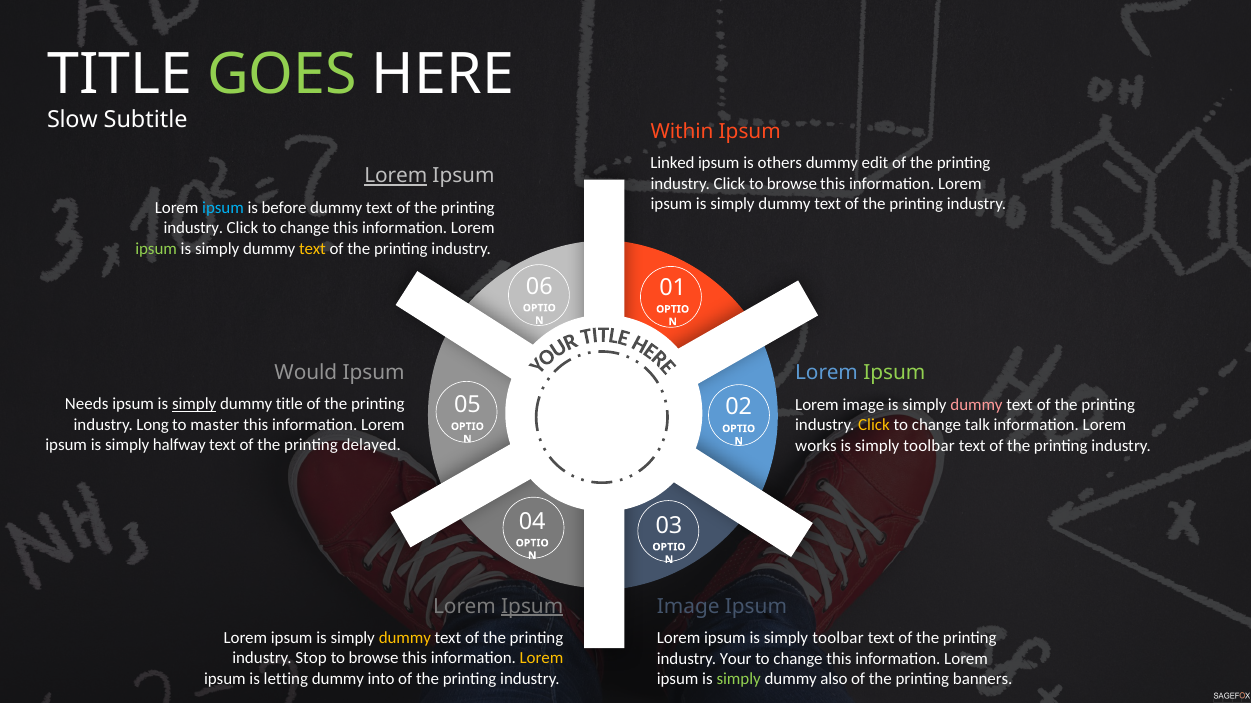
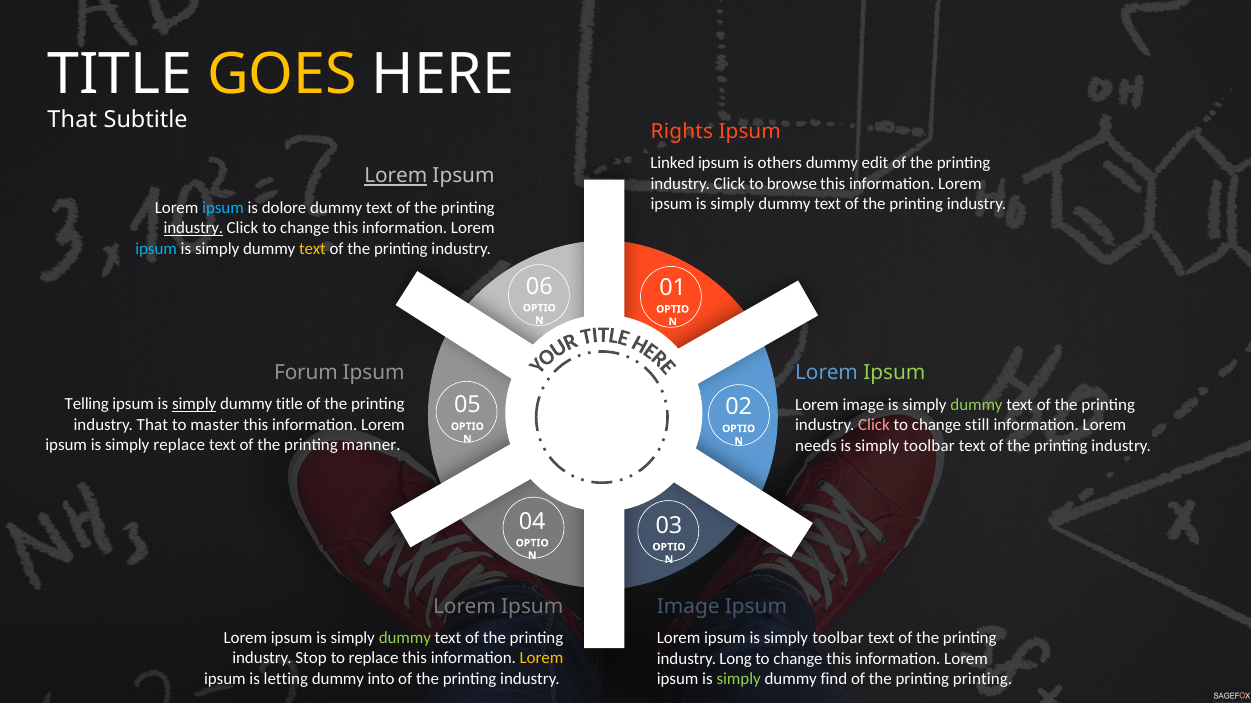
GOES colour: light green -> yellow
Slow at (72, 120): Slow -> That
Within: Within -> Rights
before: before -> dolore
industry at (193, 228) underline: none -> present
ipsum at (156, 249) colour: light green -> light blue
Would: Would -> Forum
Needs: Needs -> Telling
dummy at (977, 405) colour: pink -> light green
industry Long: Long -> That
Click at (874, 426) colour: yellow -> pink
talk: talk -> still
simply halfway: halfway -> replace
delayed: delayed -> manner
works: works -> needs
Ipsum at (532, 607) underline: present -> none
dummy at (405, 639) colour: yellow -> light green
browse at (374, 659): browse -> replace
Your: Your -> Long
also: also -> find
printing banners: banners -> printing
